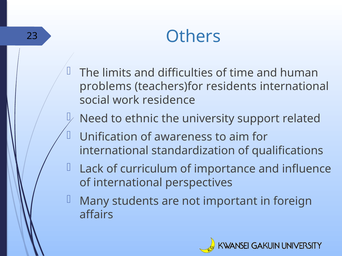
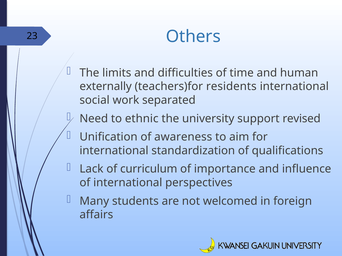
problems: problems -> externally
residence: residence -> separated
related: related -> revised
important: important -> welcomed
